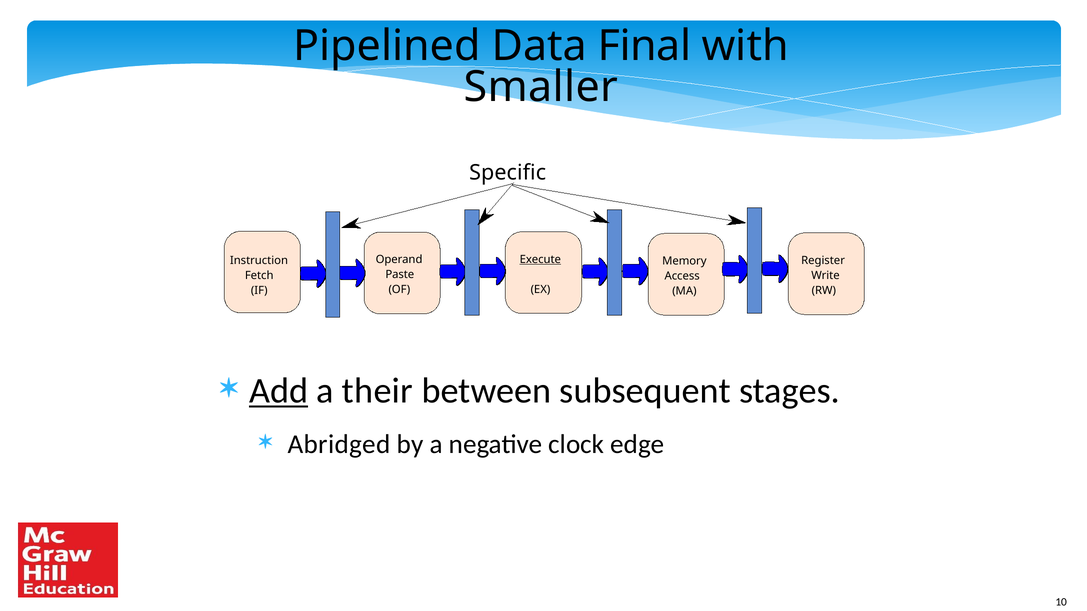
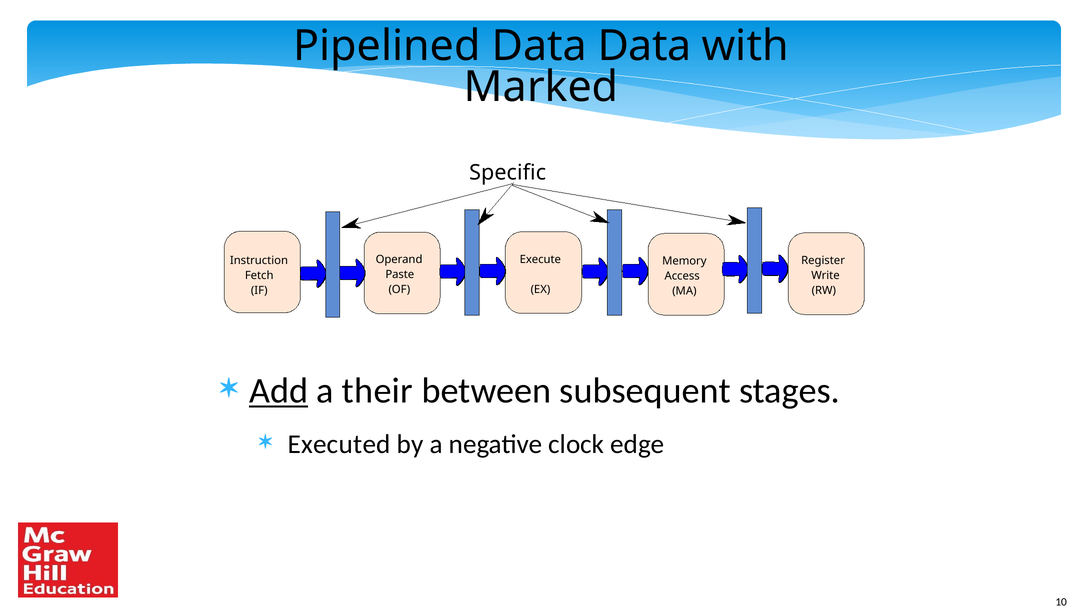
Data Final: Final -> Data
Smaller: Smaller -> Marked
Execute underline: present -> none
Abridged: Abridged -> Executed
